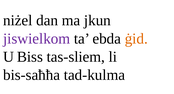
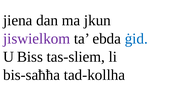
niżel: niżel -> jiena
ġid colour: orange -> blue
tad-kulma: tad-kulma -> tad-kollha
